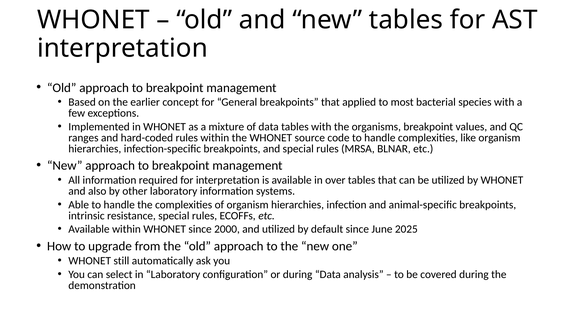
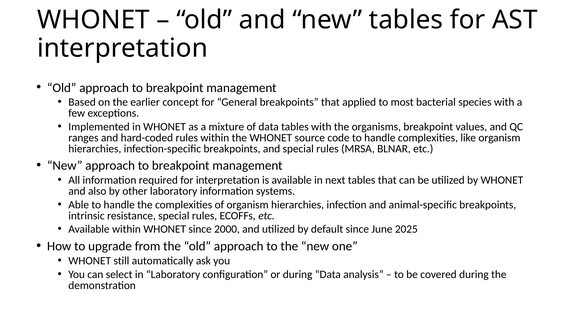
over: over -> next
